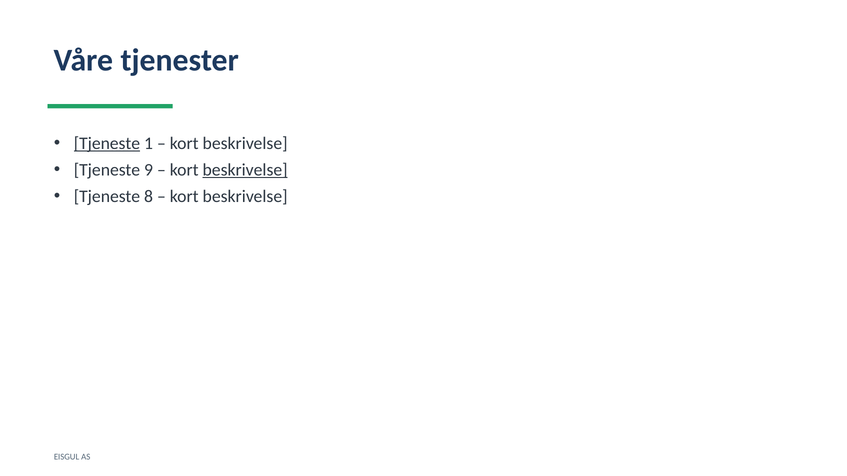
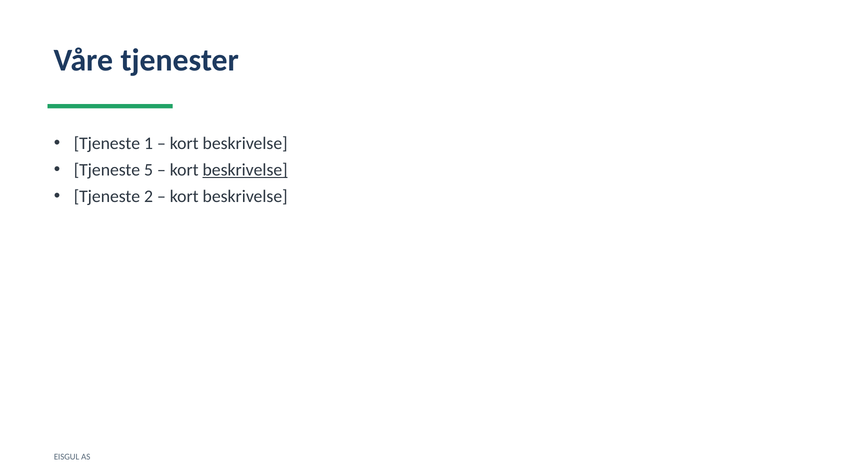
Tjeneste at (107, 143) underline: present -> none
9: 9 -> 5
8: 8 -> 2
